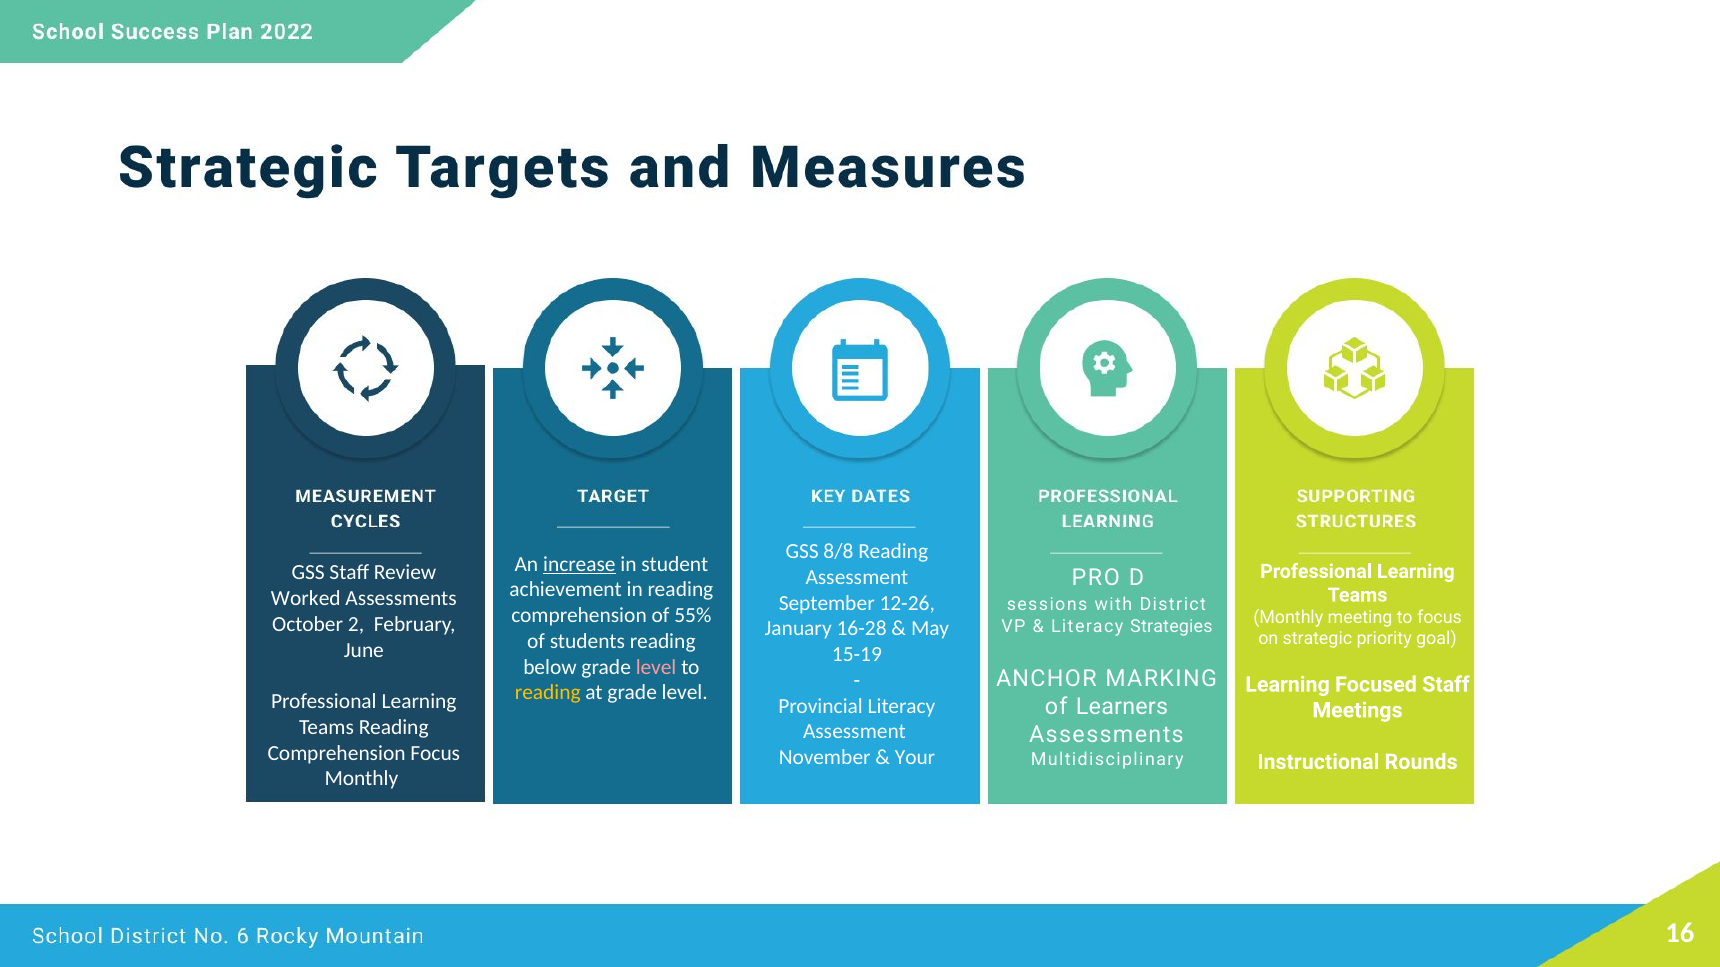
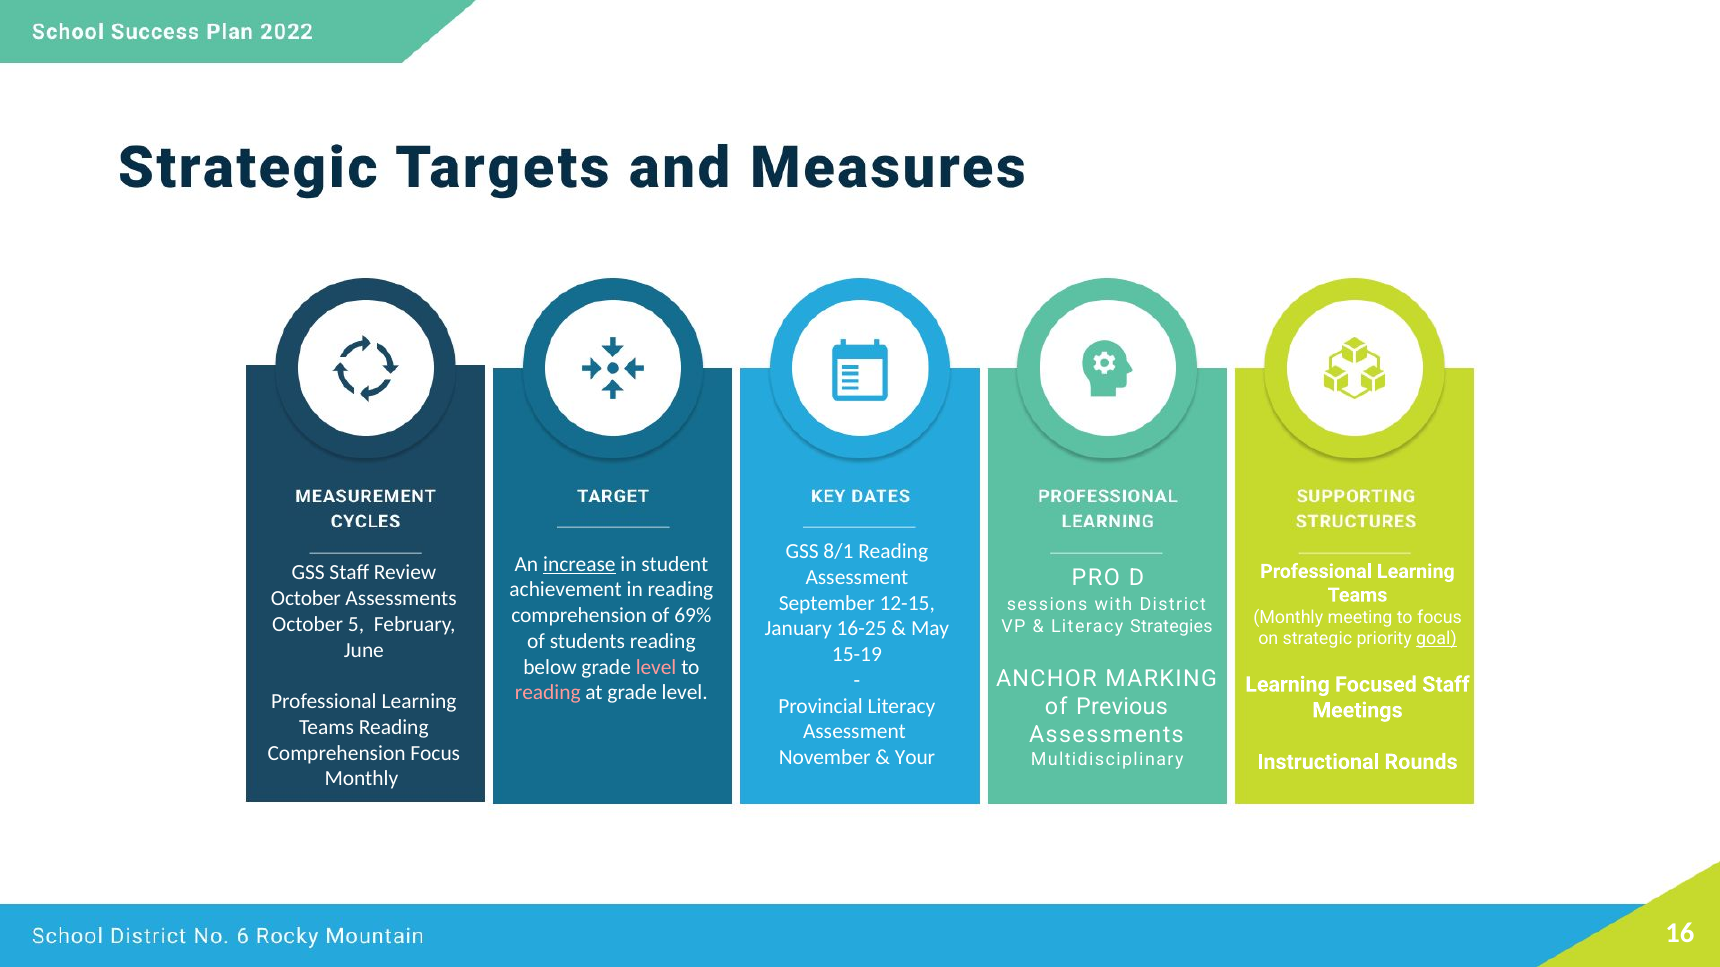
8/8: 8/8 -> 8/1
Worked at (306, 599): Worked -> October
12-26: 12-26 -> 12-15
55%: 55% -> 69%
2: 2 -> 5
16-28: 16-28 -> 16-25
goal underline: none -> present
reading at (548, 693) colour: yellow -> pink
Learners: Learners -> Previous
